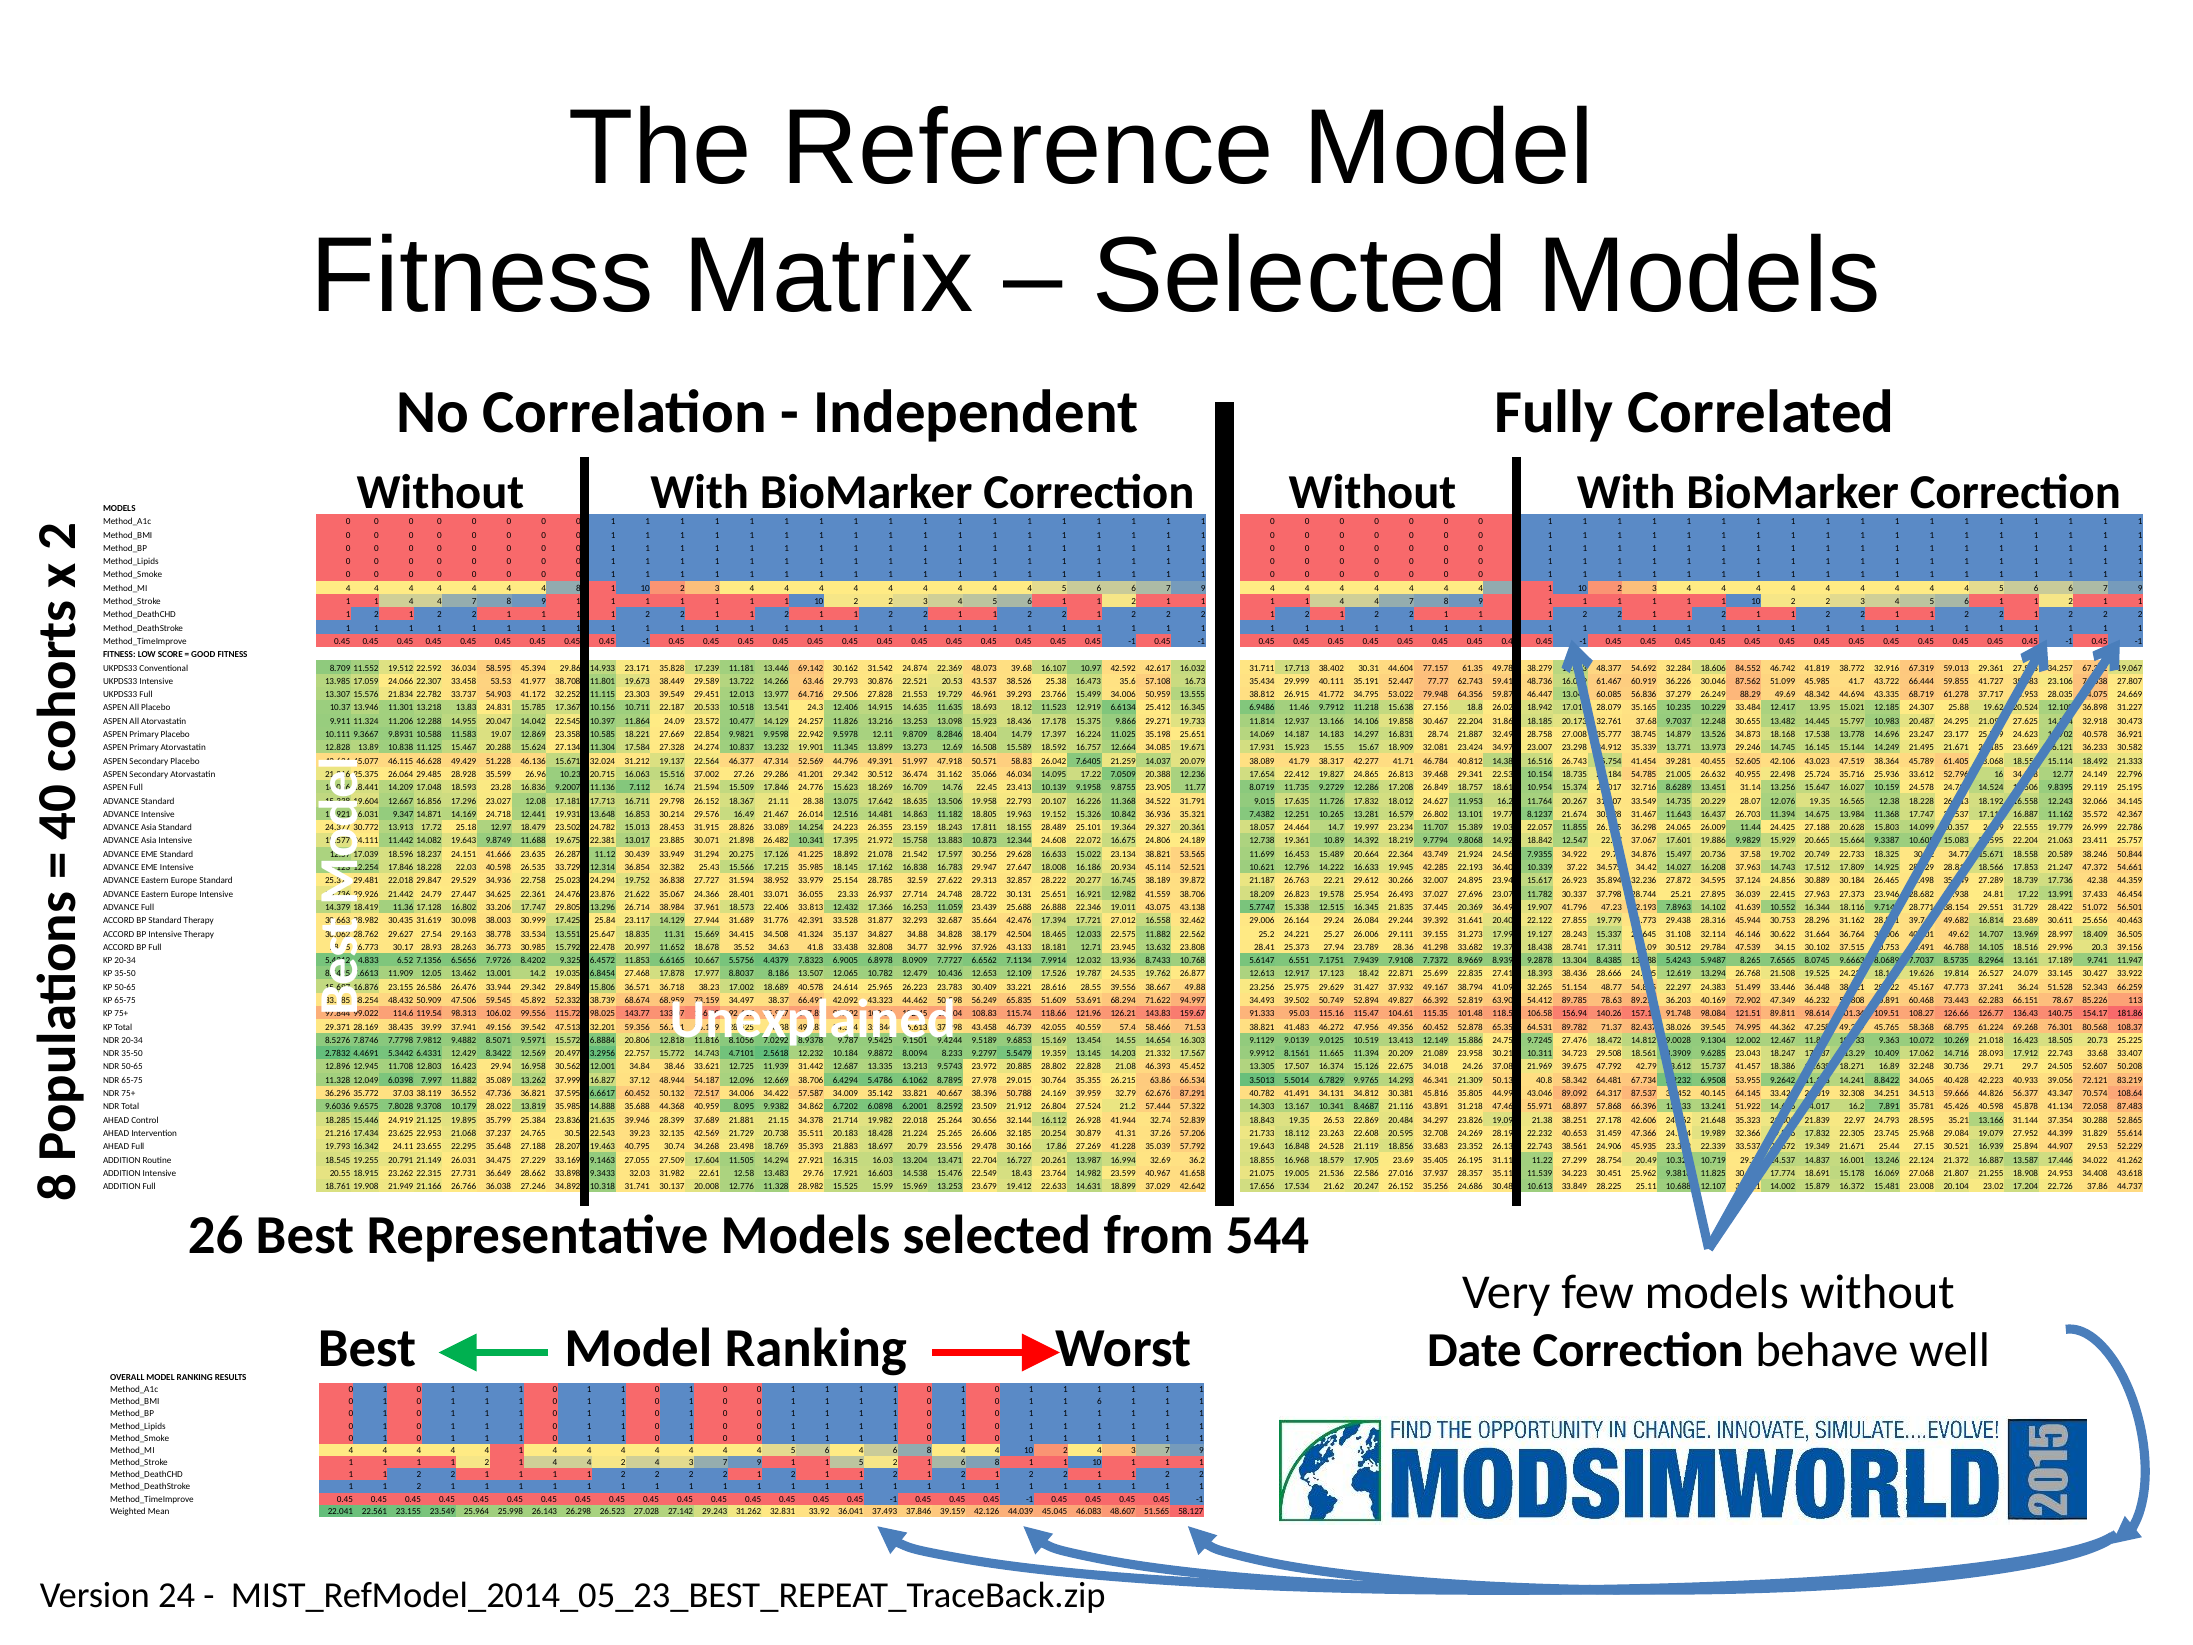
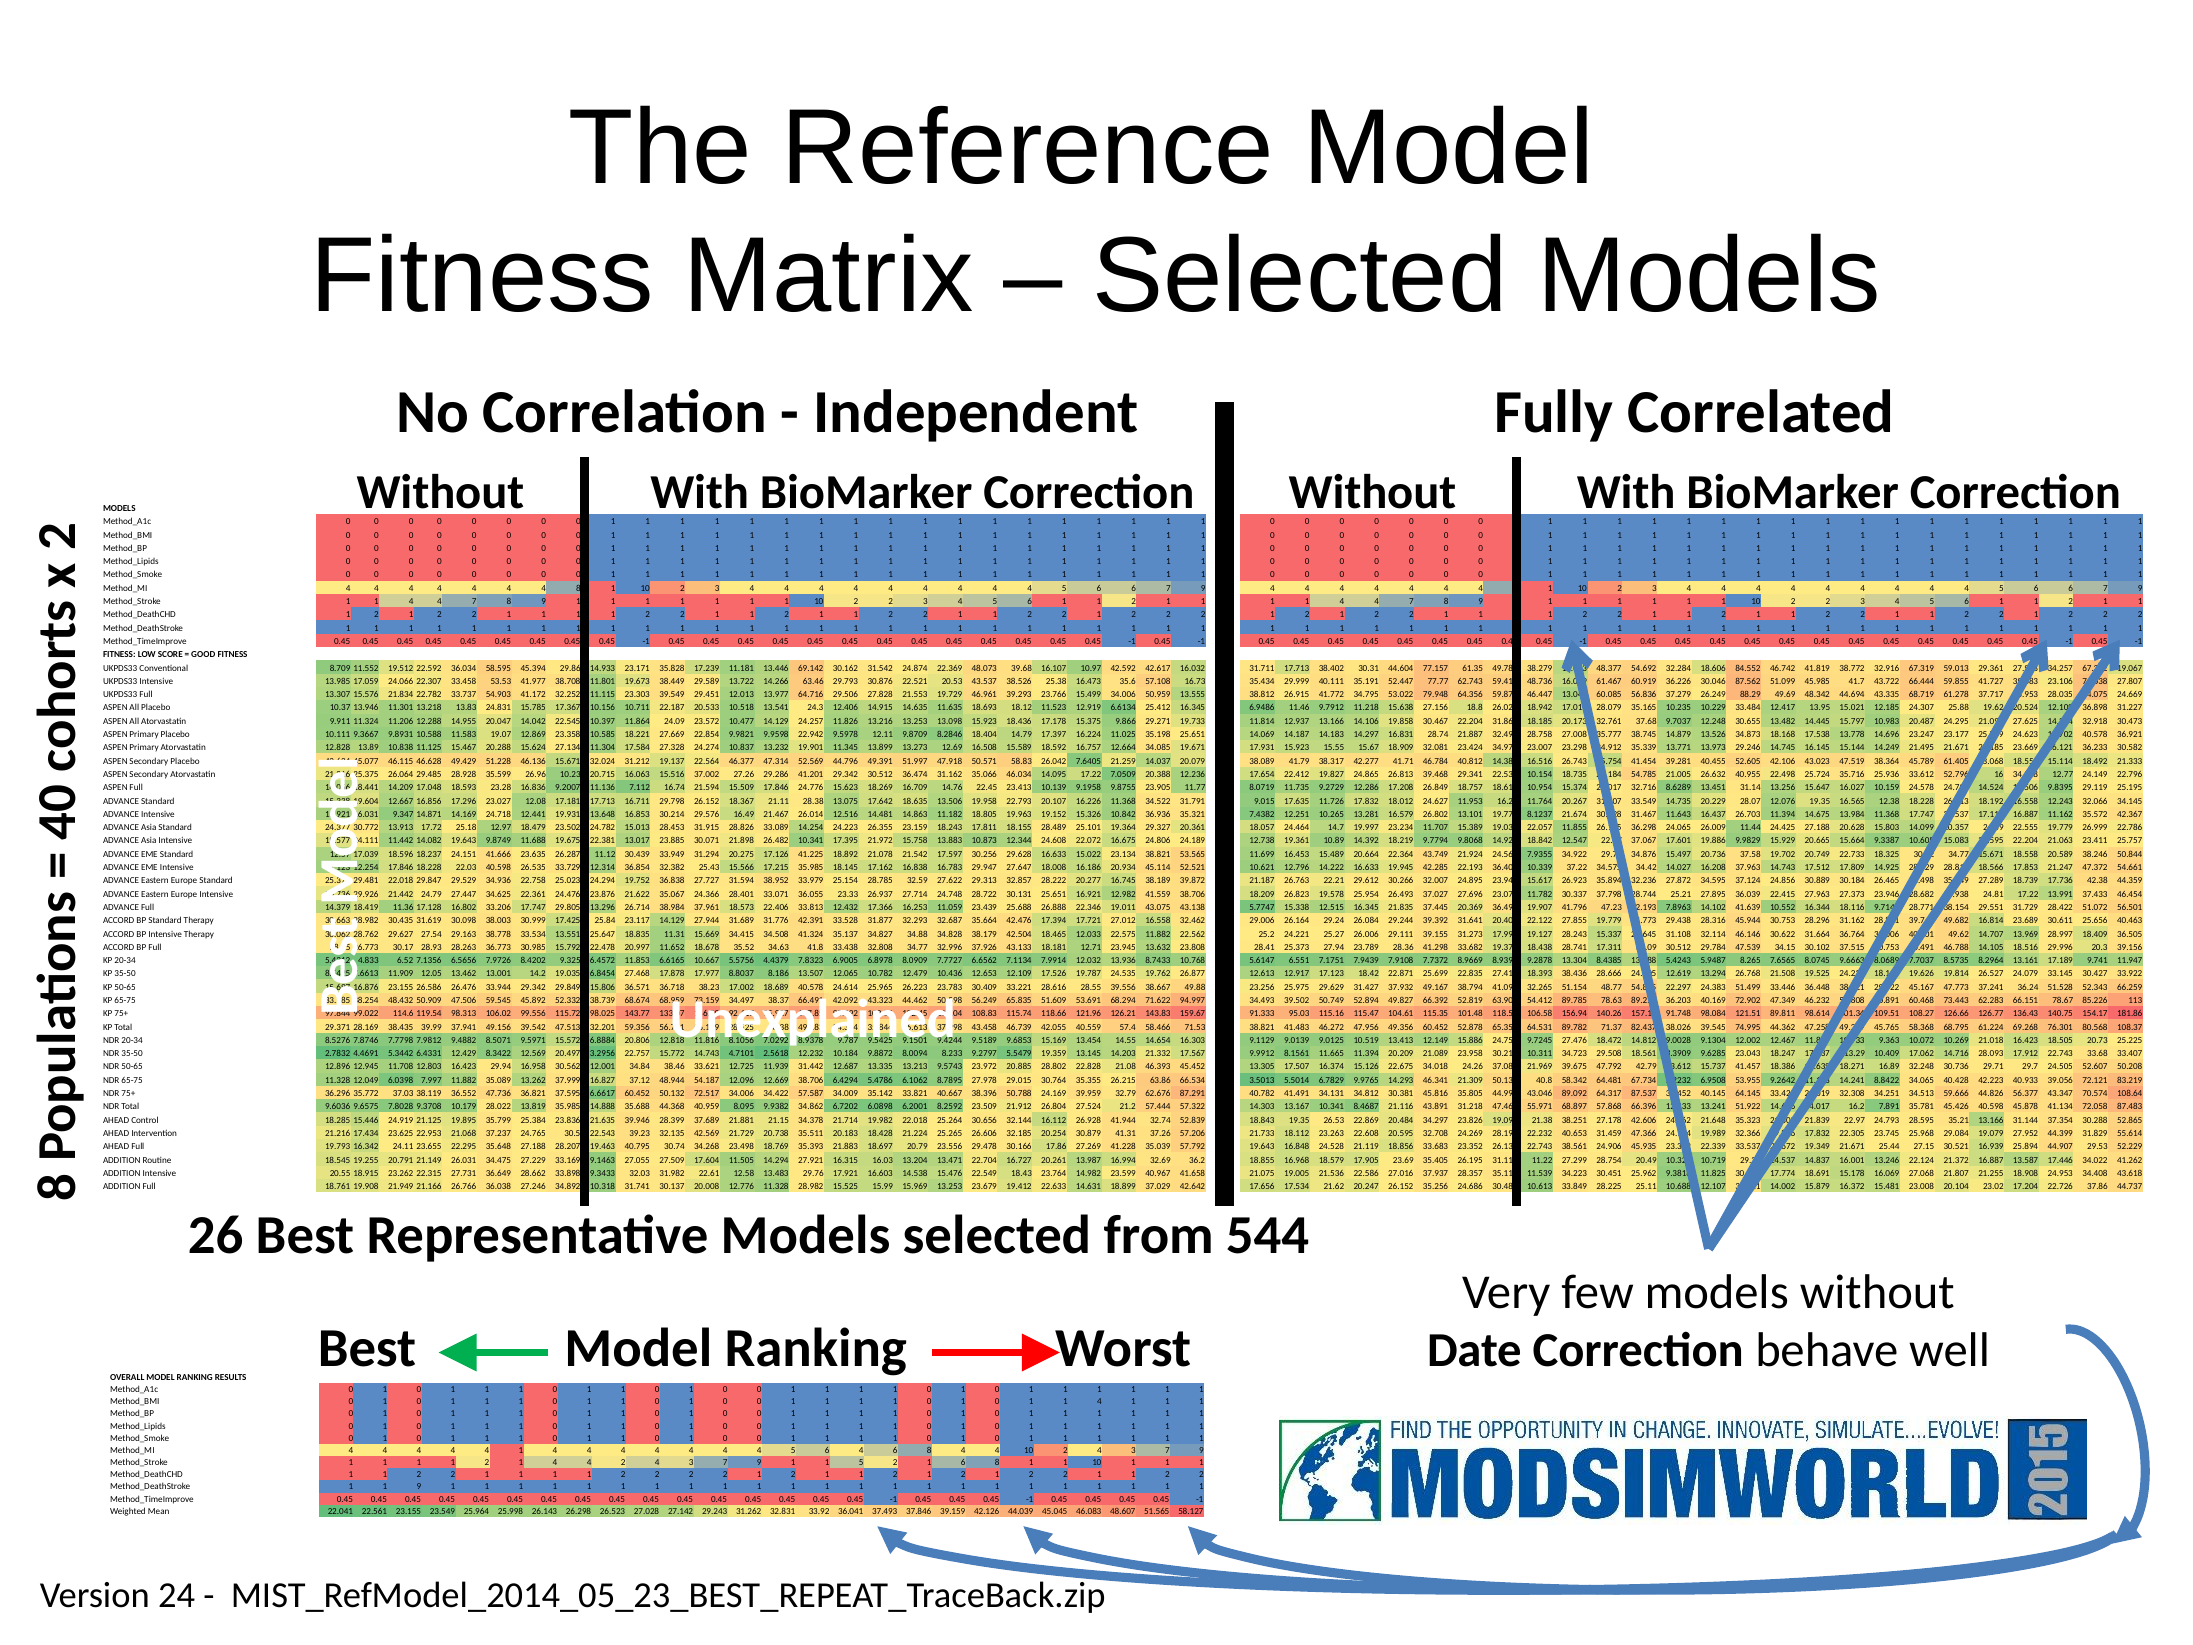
0 1 1 6: 6 -> 4
2 at (419, 1487): 2 -> 9
